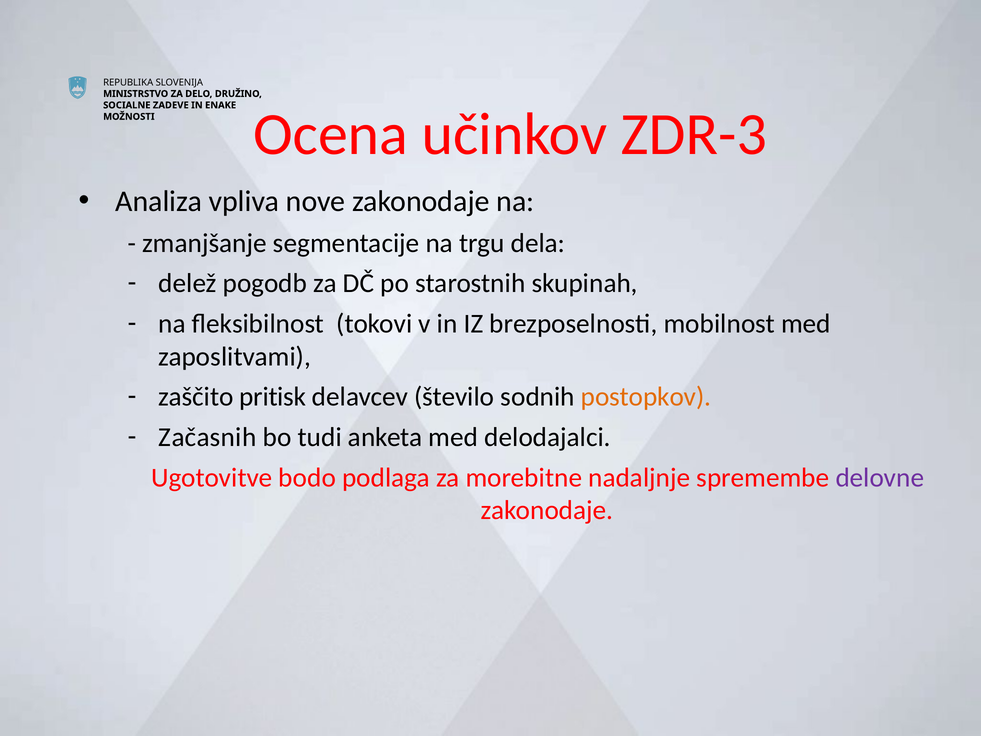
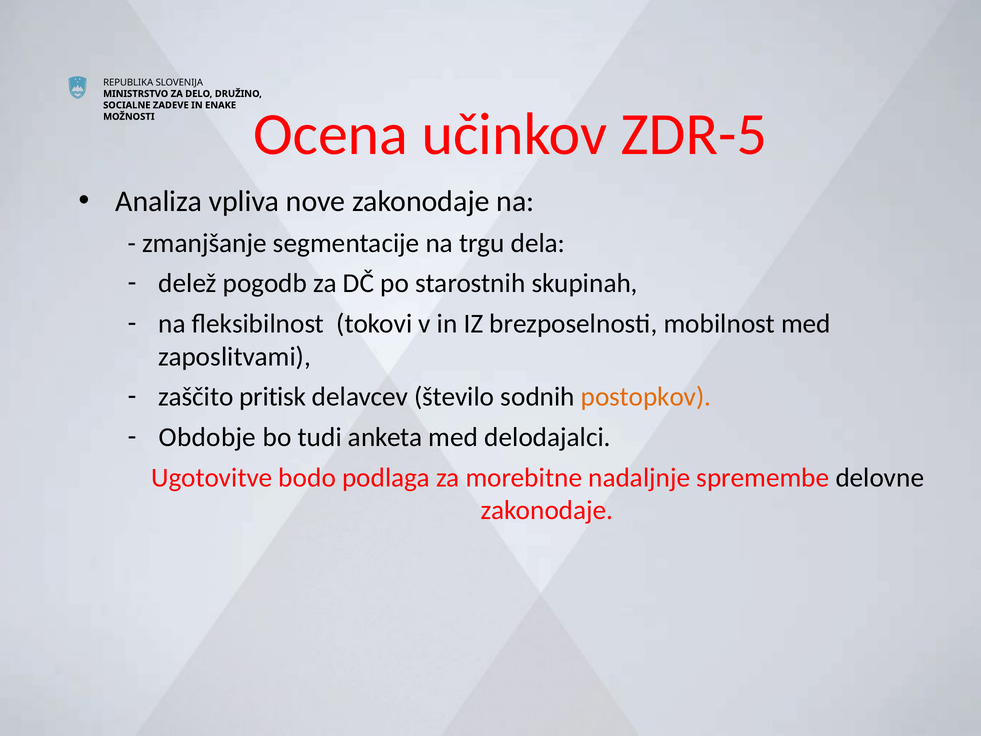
ZDR-3: ZDR-3 -> ZDR-5
Začasnih: Začasnih -> Obdobje
delovne colour: purple -> black
